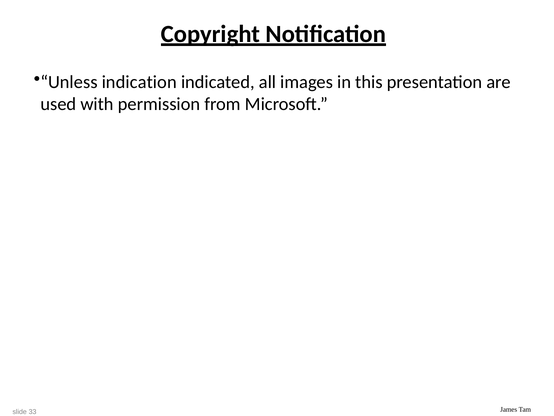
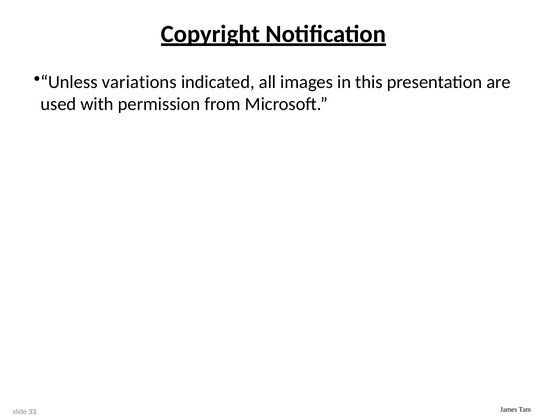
indication: indication -> variations
